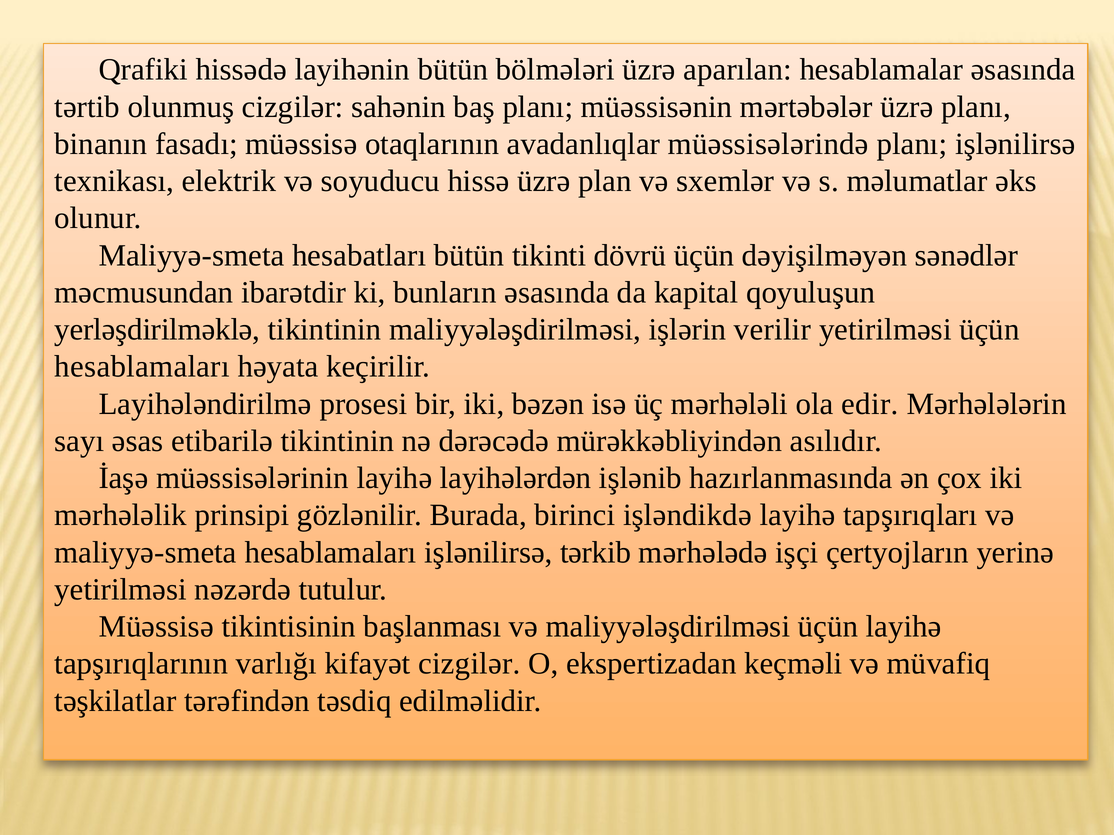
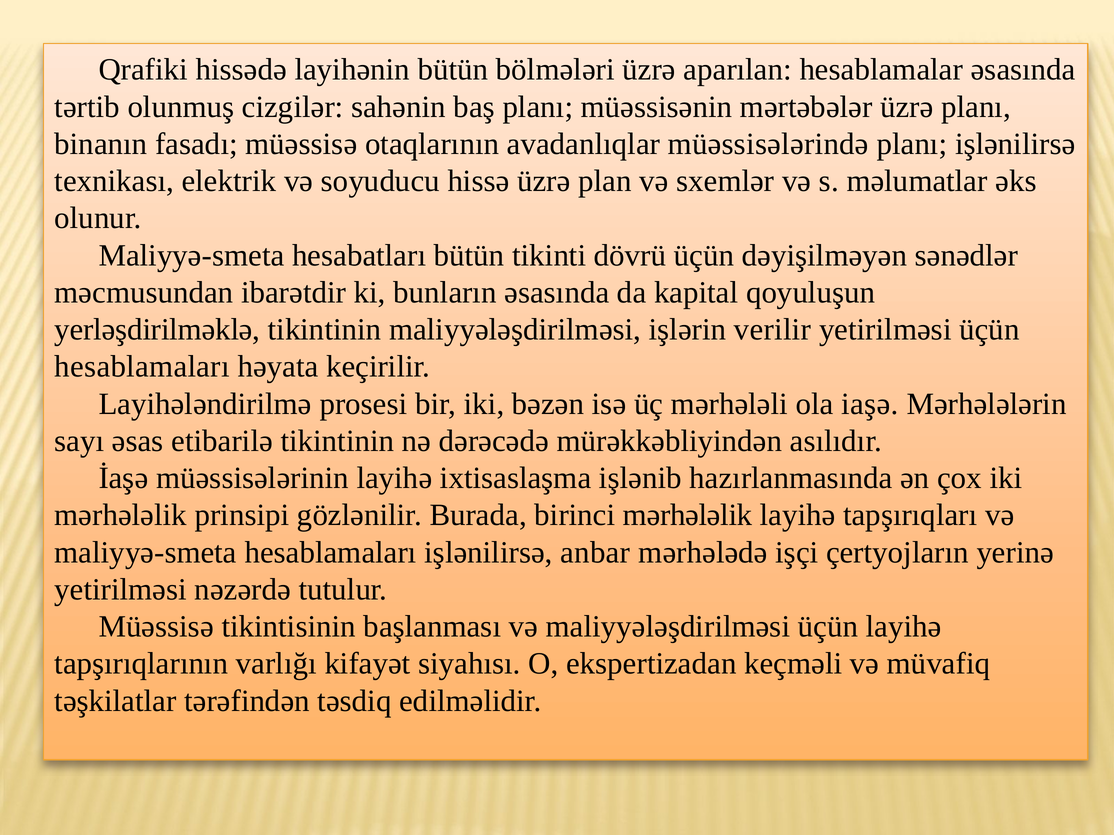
edir: edir -> iaşə
layihələrdən: layihələrdən -> ixtisaslaşma
birinci işləndikdə: işləndikdə -> mərhələlik
tərkib: tərkib -> anbar
kifayət cizgilər: cizgilər -> siyahısı
